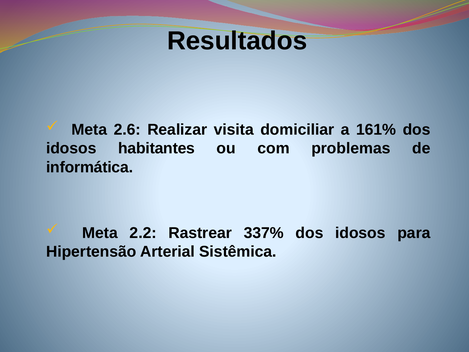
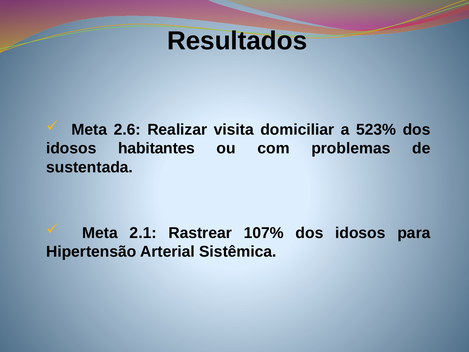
161%: 161% -> 523%
informática: informática -> sustentada
2.2: 2.2 -> 2.1
337%: 337% -> 107%
